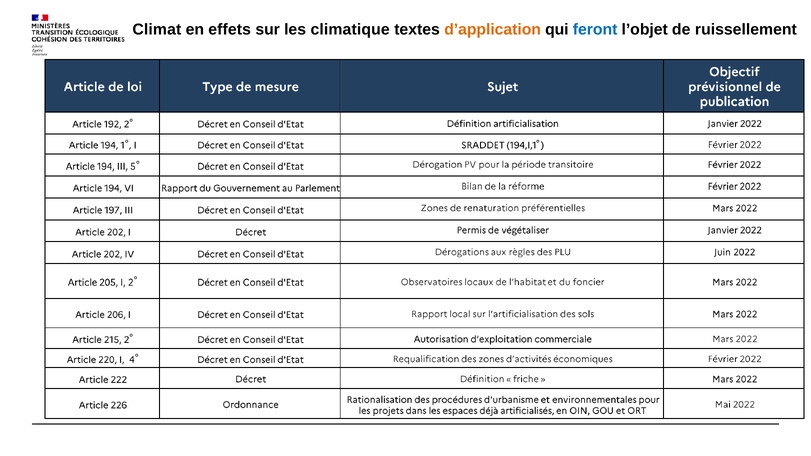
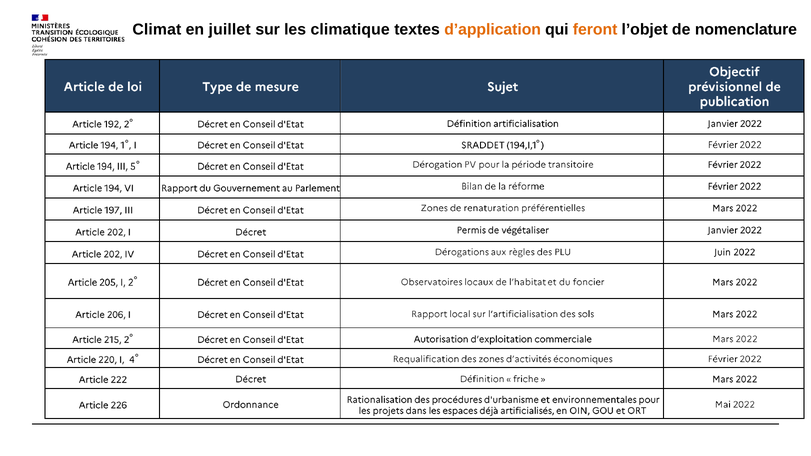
effets: effets -> juillet
feront colour: blue -> orange
ruissellement: ruissellement -> nomenclature
